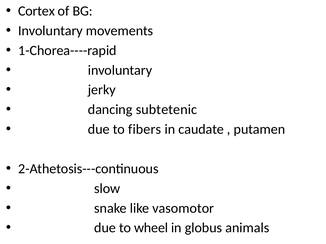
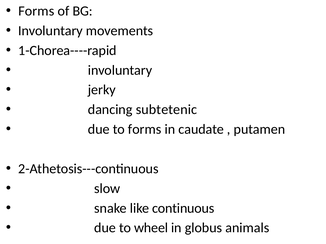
Cortex at (36, 11): Cortex -> Forms
to fibers: fibers -> forms
vasomotor: vasomotor -> continuous
